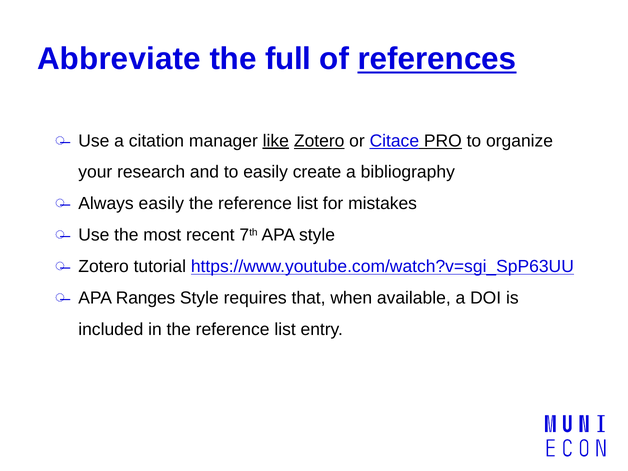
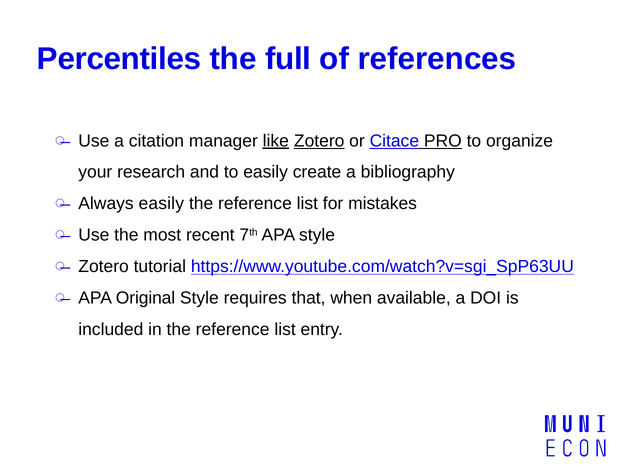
Abbreviate: Abbreviate -> Percentiles
references underline: present -> none
Ranges: Ranges -> Original
